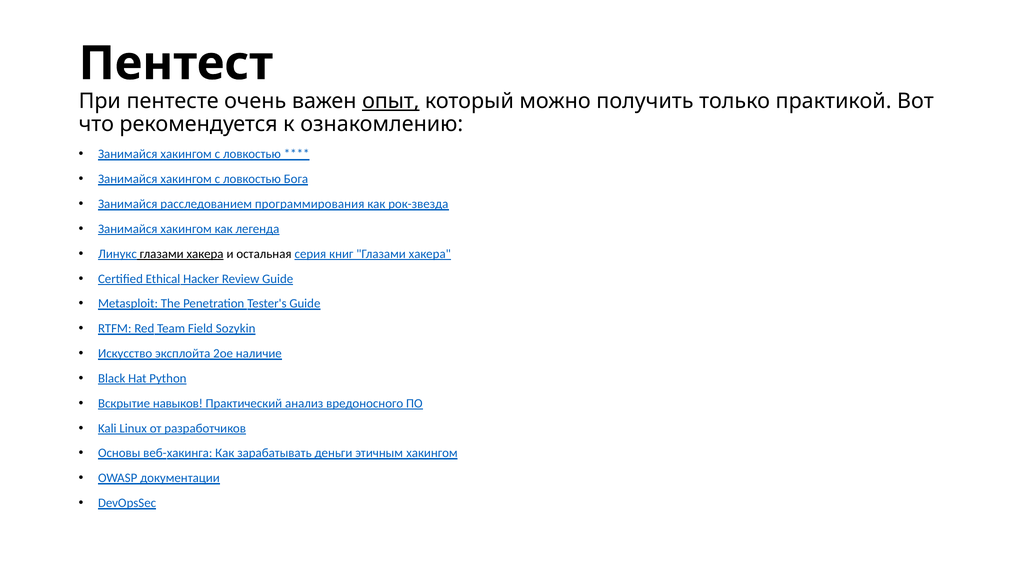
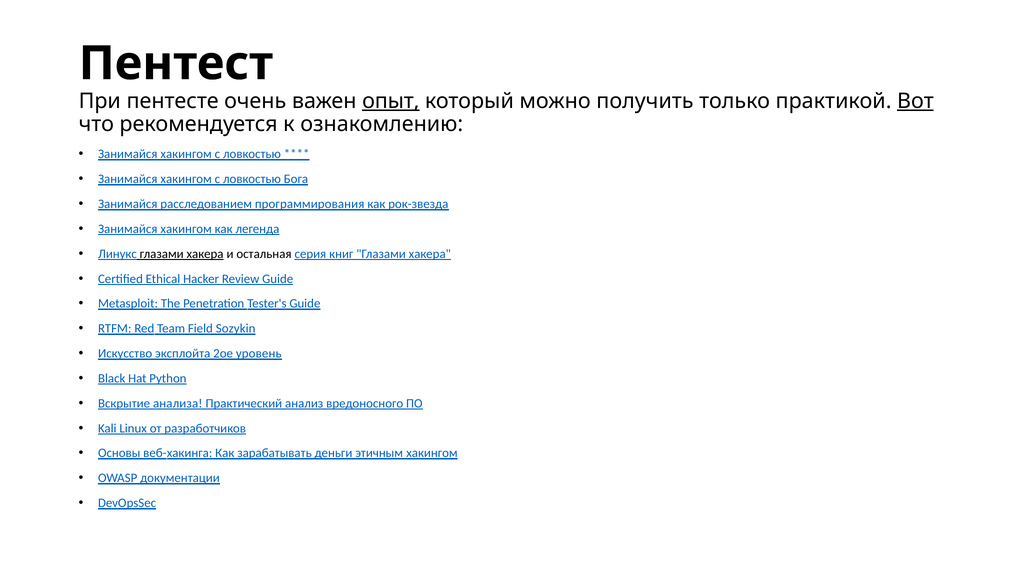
Вот underline: none -> present
наличие: наличие -> уровень
навыков: навыков -> анализа
